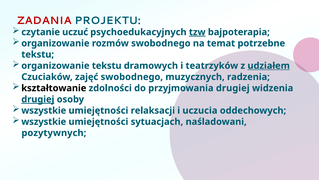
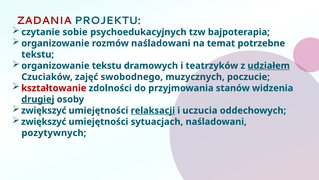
uczuć: uczuć -> sobie
tzw underline: present -> none
rozmów swobodnego: swobodnego -> naśladowani
radzenia: radzenia -> poczucie
kształtowanie colour: black -> red
przyjmowania drugiej: drugiej -> stanów
wszystkie at (44, 110): wszystkie -> zwiększyć
relaksacji underline: none -> present
wszystkie at (44, 121): wszystkie -> zwiększyć
